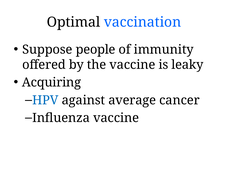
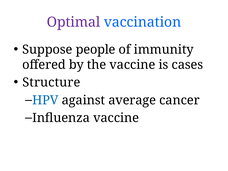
Optimal colour: black -> purple
leaky: leaky -> cases
Acquiring: Acquiring -> Structure
